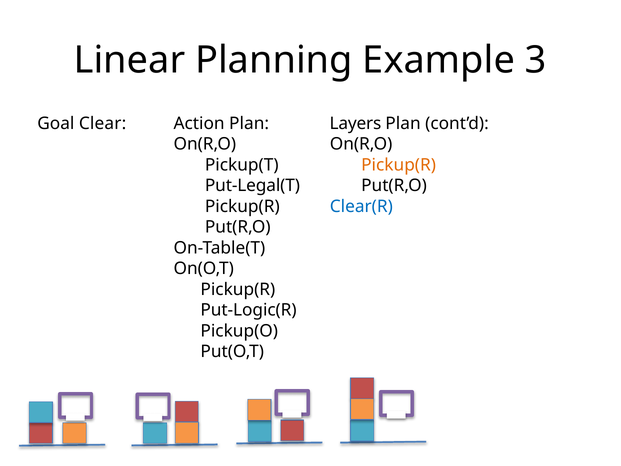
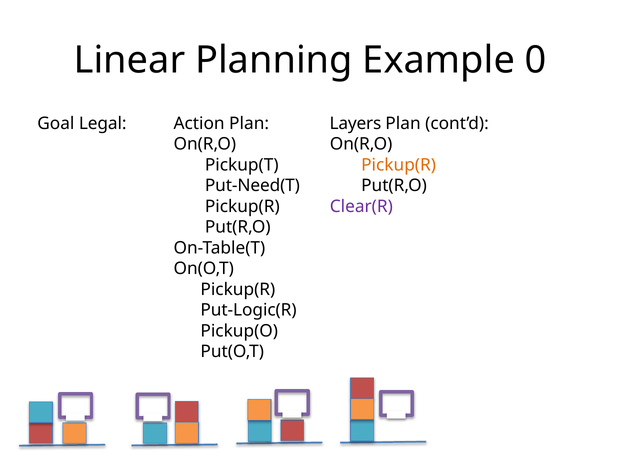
3: 3 -> 0
Clear: Clear -> Legal
Put-Legal(T: Put-Legal(T -> Put-Need(T
Clear(R colour: blue -> purple
